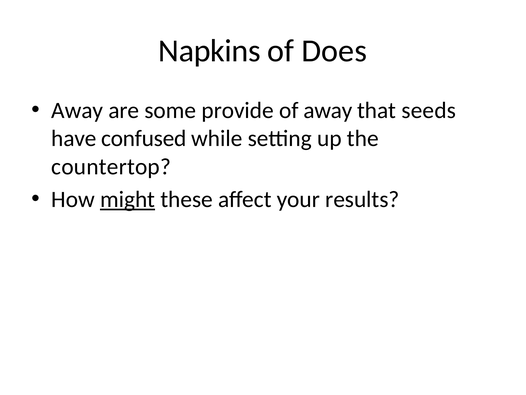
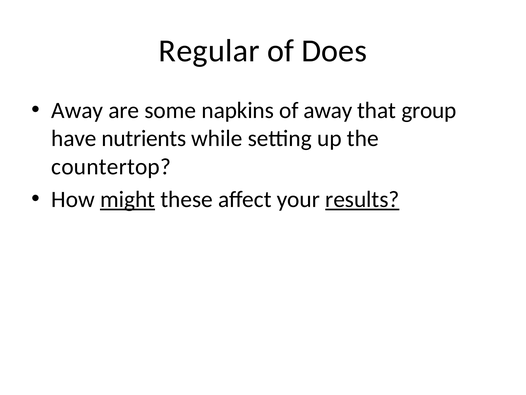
Napkins: Napkins -> Regular
provide: provide -> napkins
seeds: seeds -> group
confused: confused -> nutrients
results underline: none -> present
